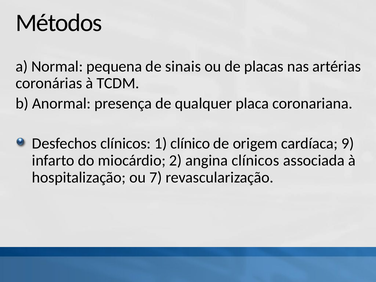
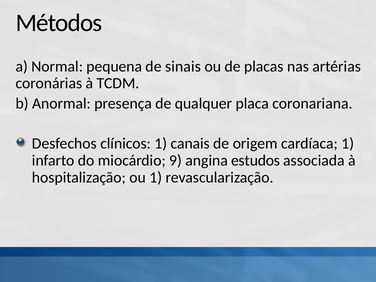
clínico: clínico -> canais
cardíaca 9: 9 -> 1
2: 2 -> 9
angina clínicos: clínicos -> estudos
ou 7: 7 -> 1
